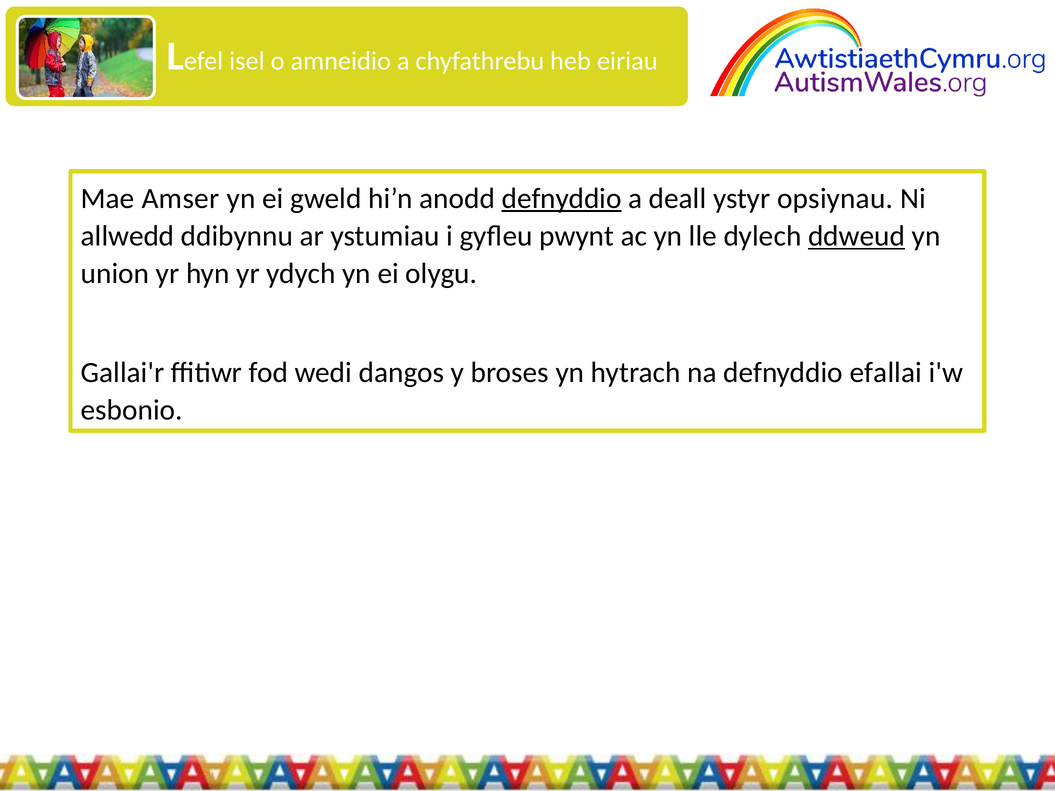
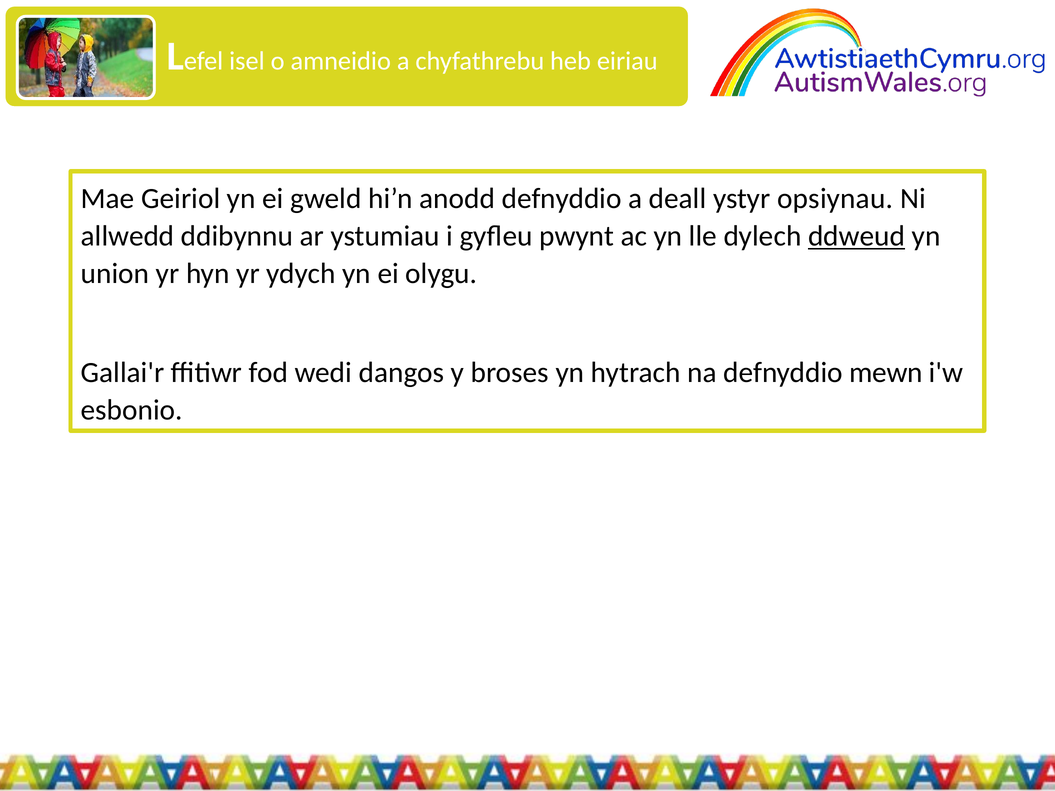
Amser: Amser -> Geiriol
defnyddio at (562, 199) underline: present -> none
efallai: efallai -> mewn
